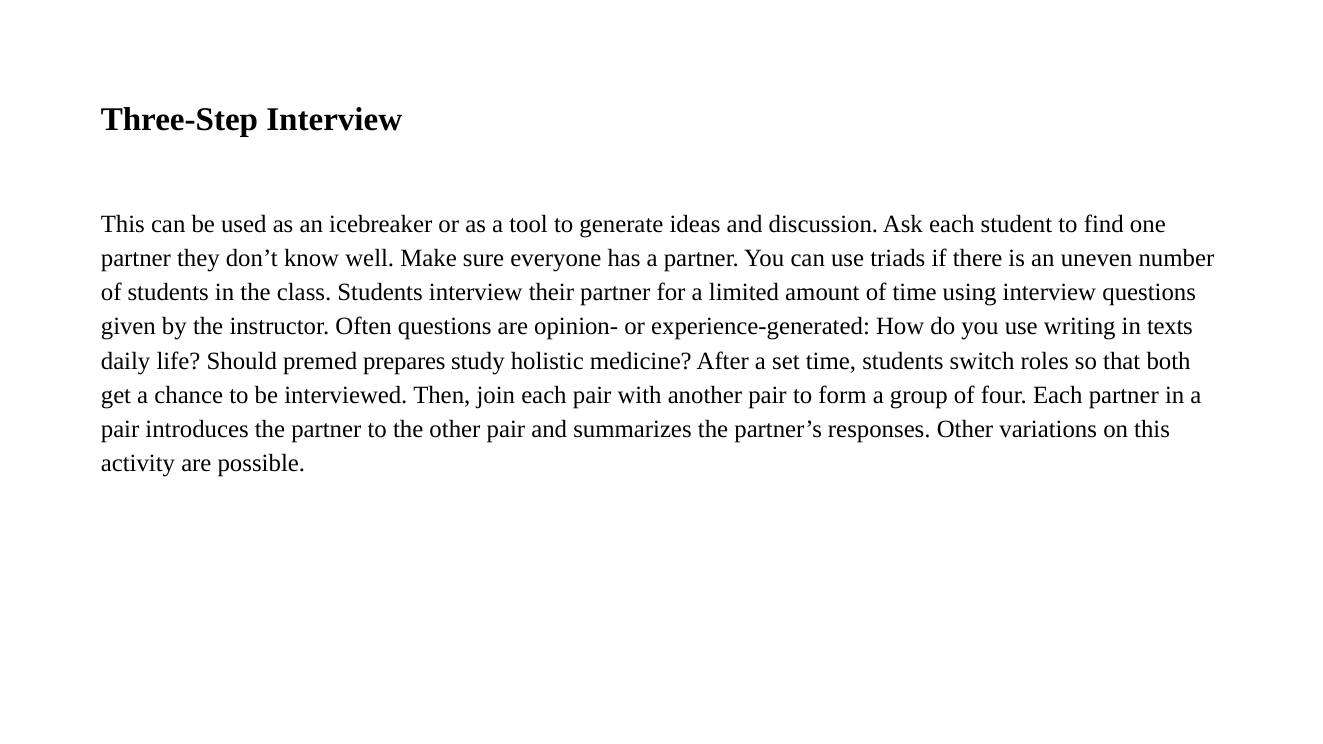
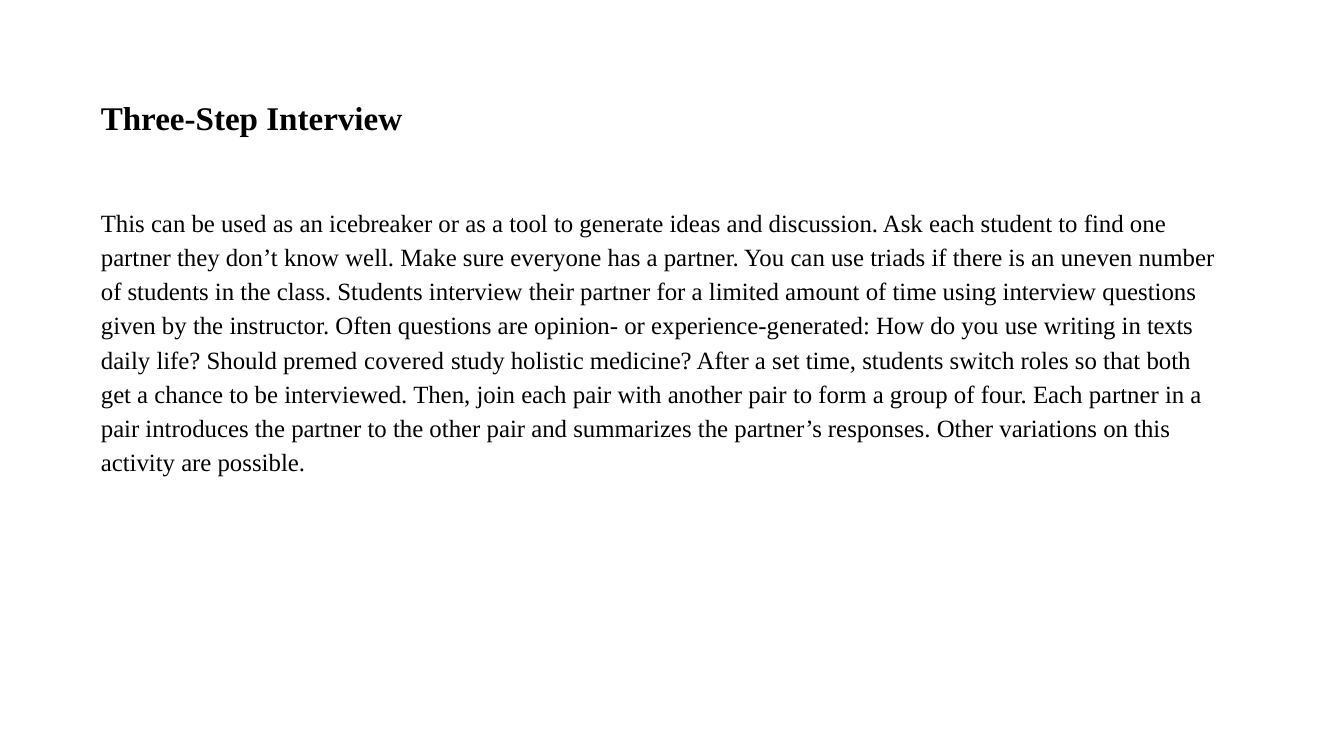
prepares: prepares -> covered
